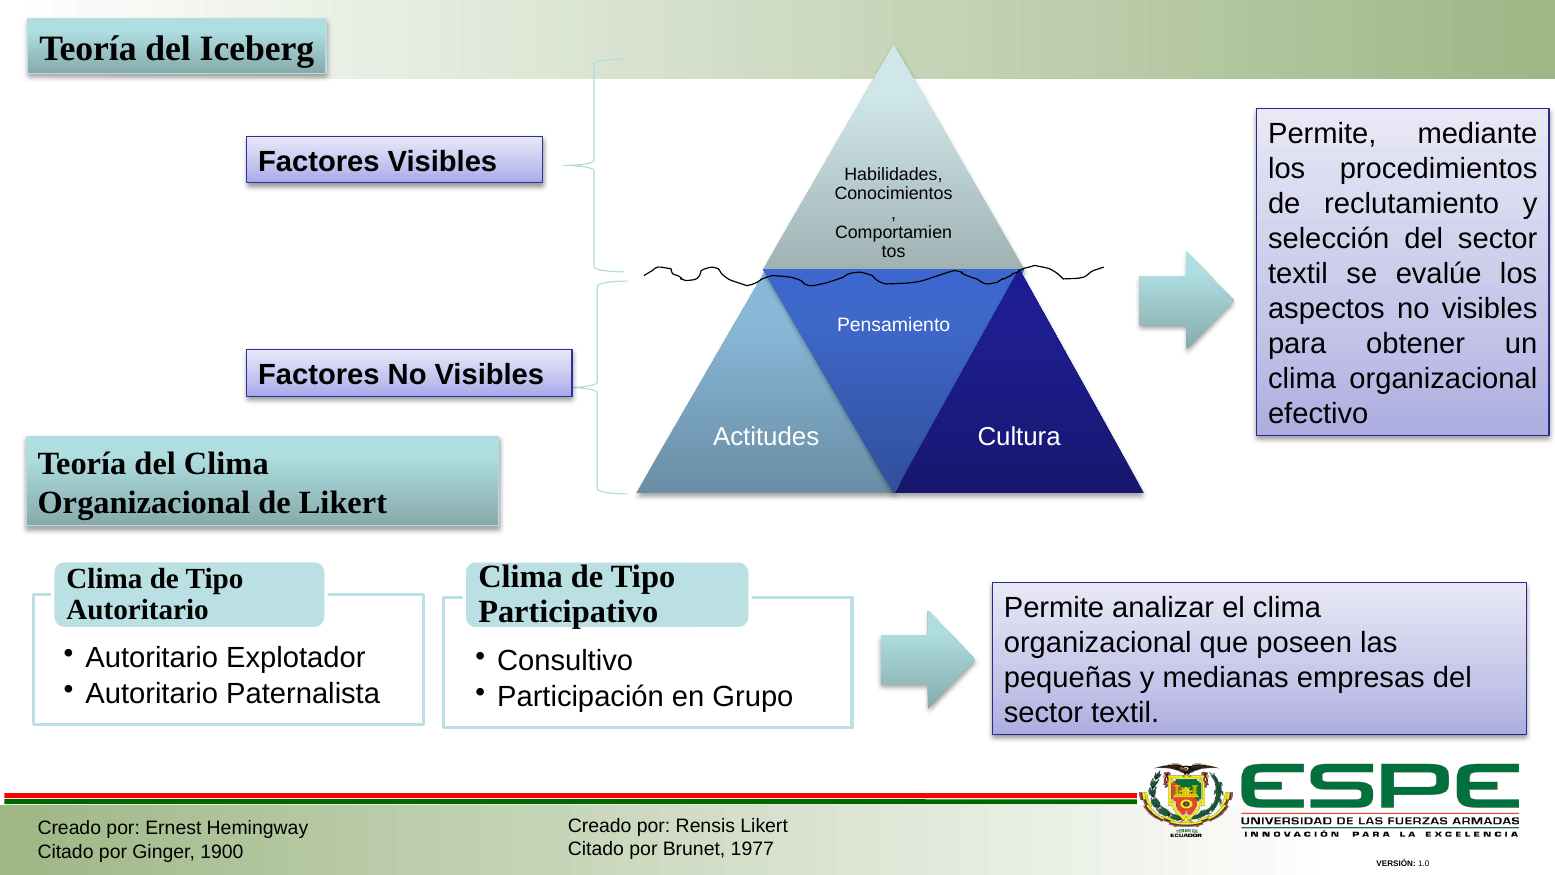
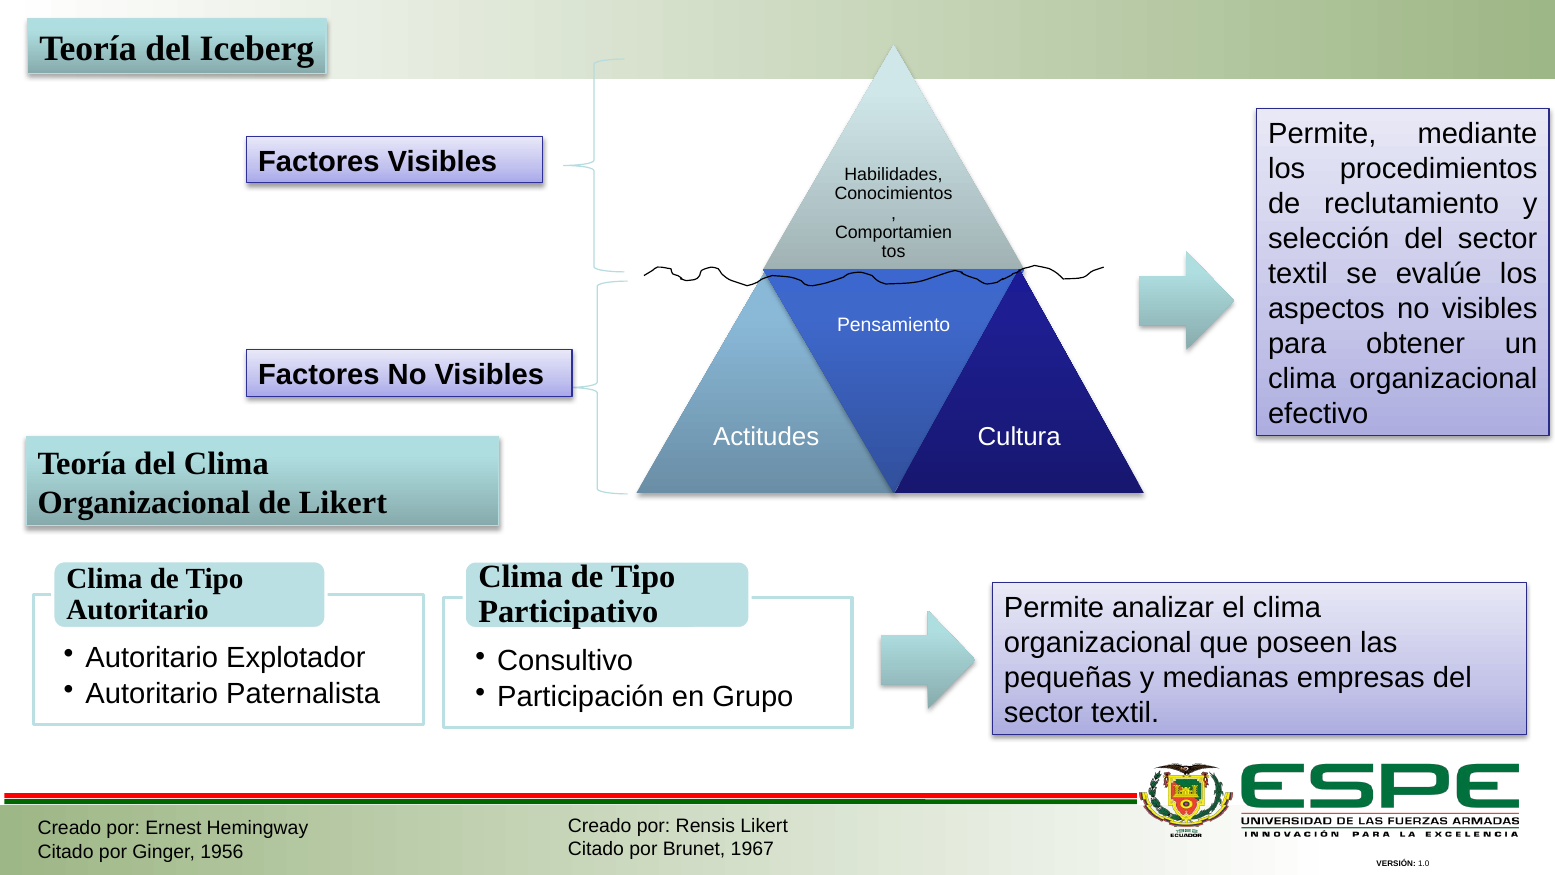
1977: 1977 -> 1967
1900: 1900 -> 1956
